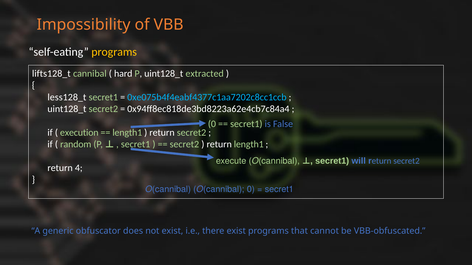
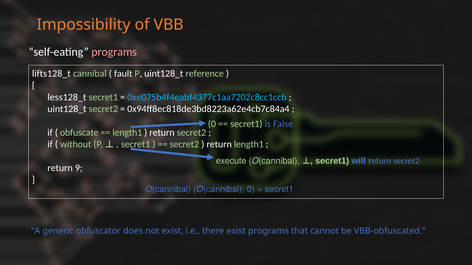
programs at (114, 52) colour: yellow -> pink
hard: hard -> fault
extracted: extracted -> reference
execution: execution -> obfuscate
random: random -> without
4: 4 -> 9
